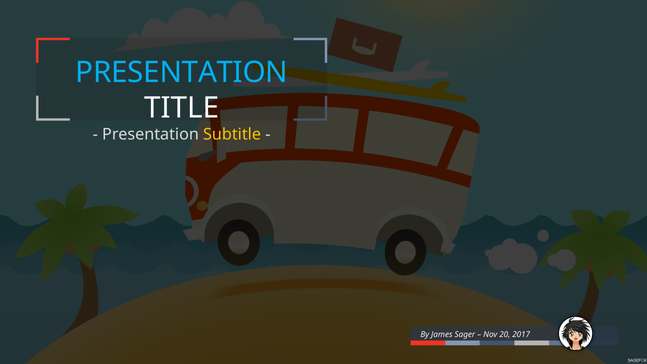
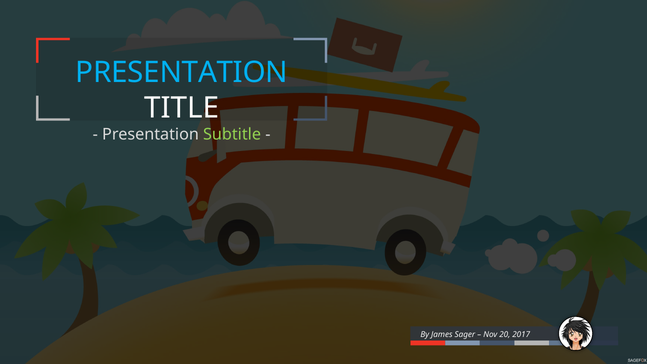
Subtitle colour: yellow -> light green
